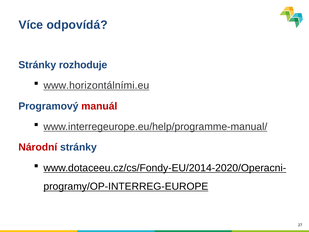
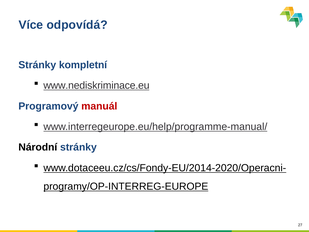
rozhoduje: rozhoduje -> kompletní
www.horizontálními.eu: www.horizontálními.eu -> www.nediskriminace.eu
Národní colour: red -> black
